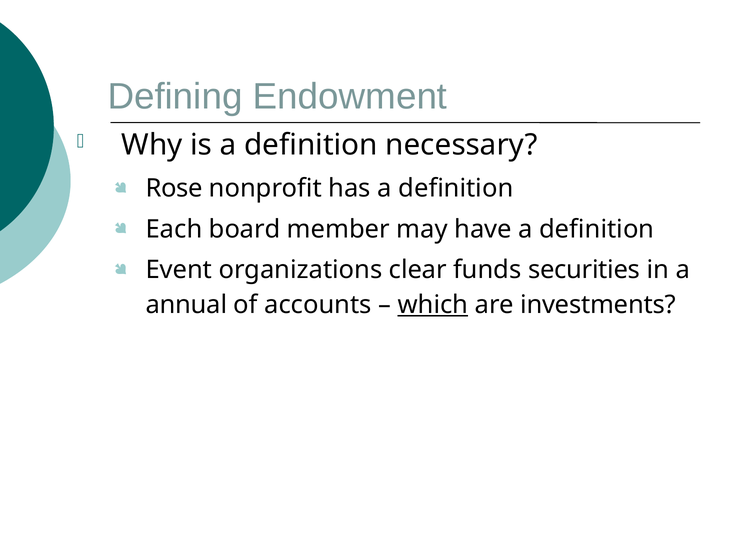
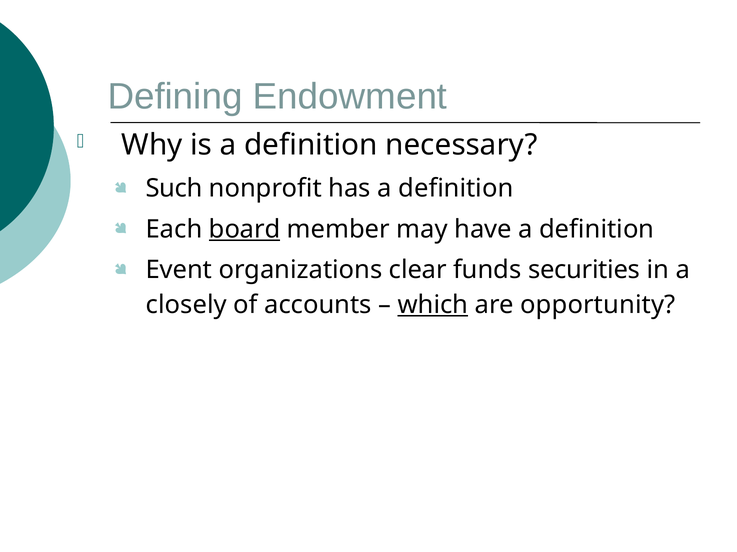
Rose: Rose -> Such
board underline: none -> present
annual: annual -> closely
investments: investments -> opportunity
